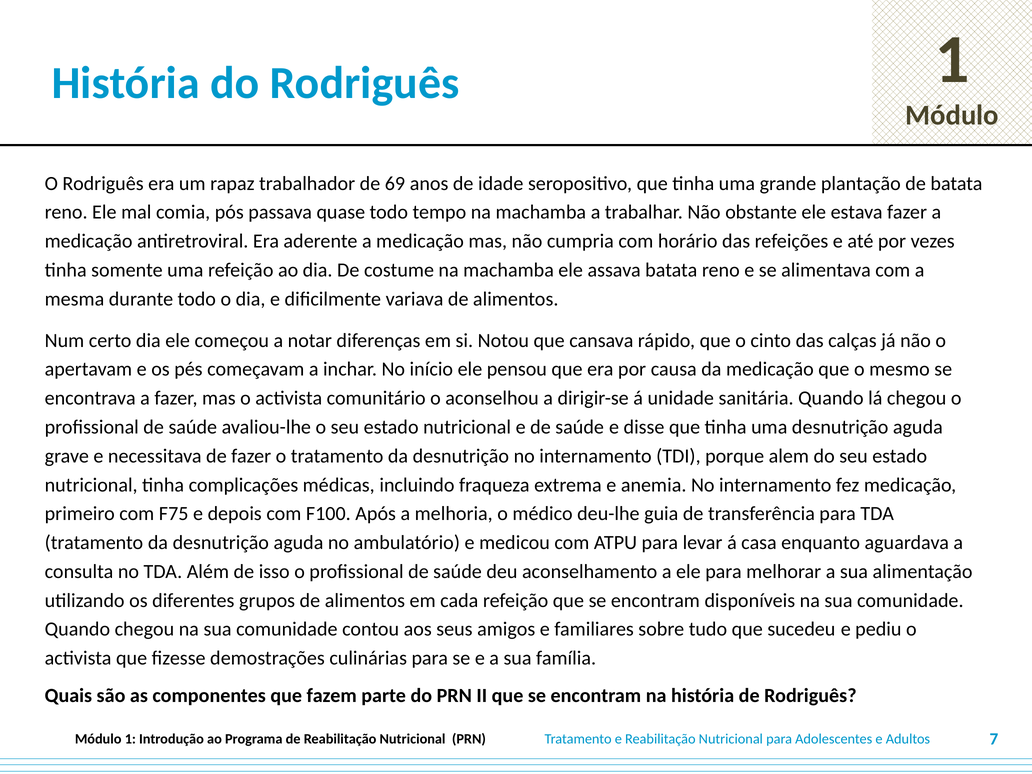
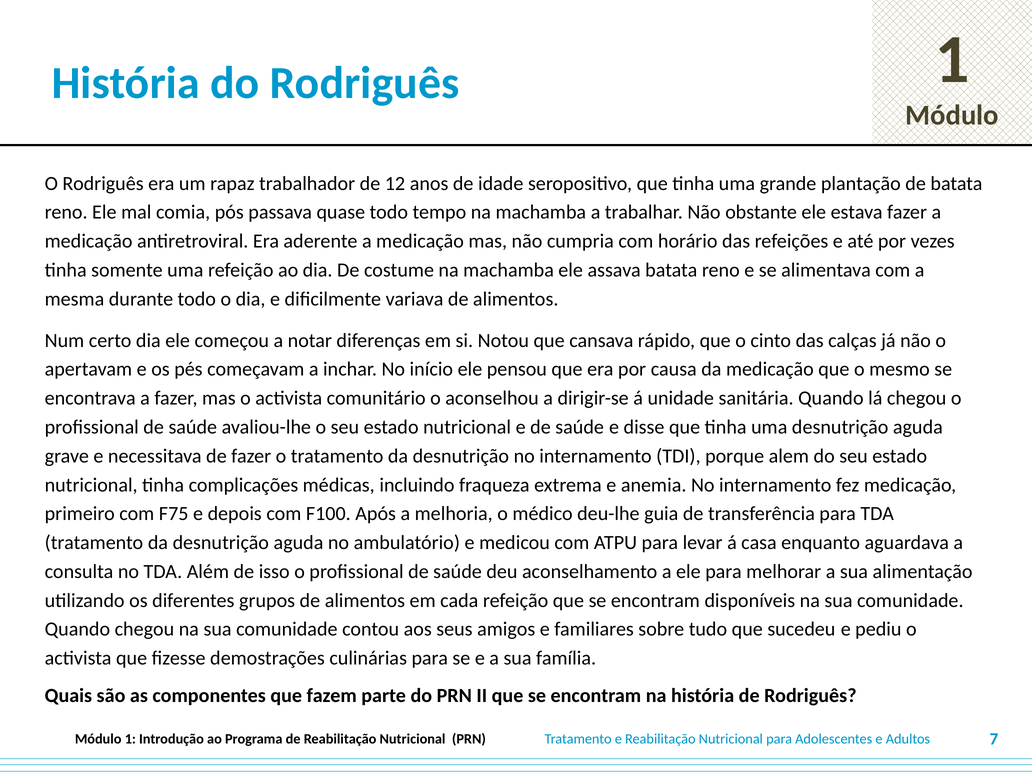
69: 69 -> 12
